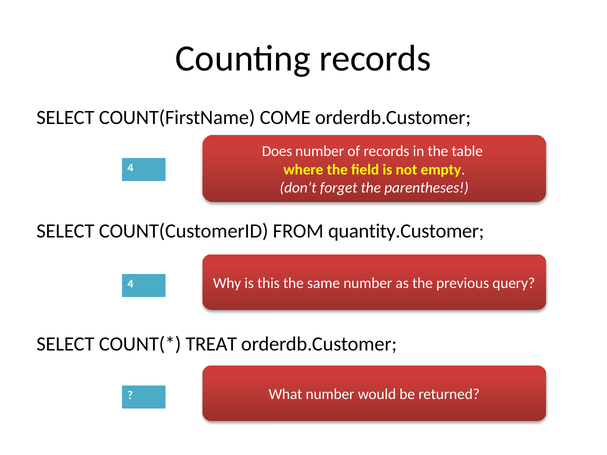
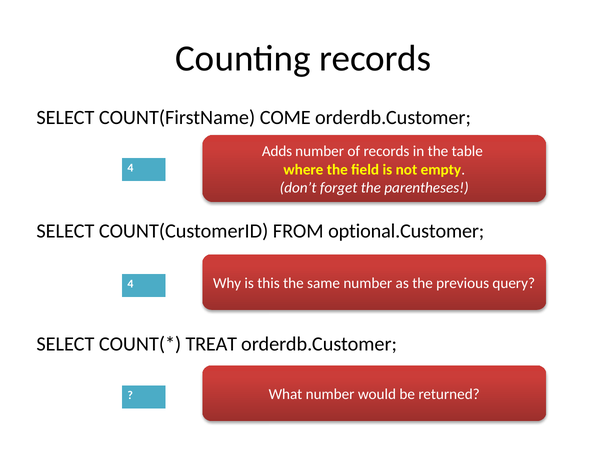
Does: Does -> Adds
quantity.Customer: quantity.Customer -> optional.Customer
